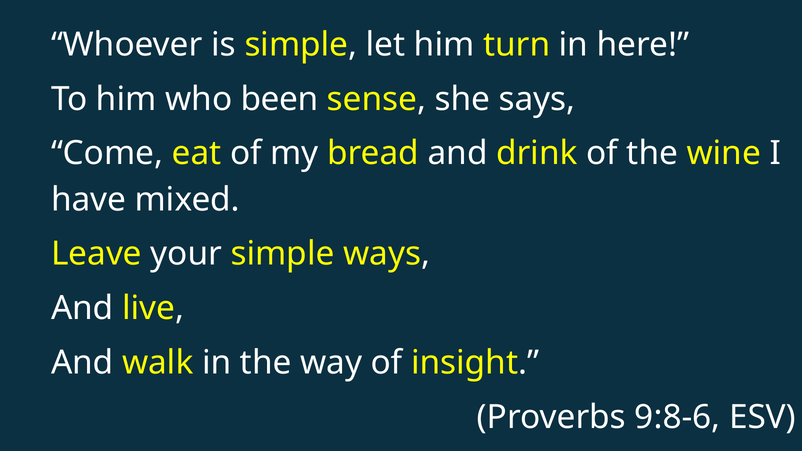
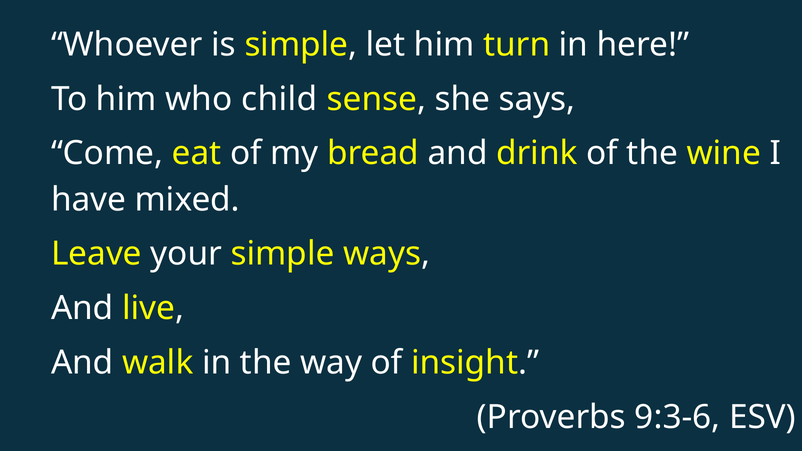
been: been -> child
9:8-6: 9:8-6 -> 9:3-6
